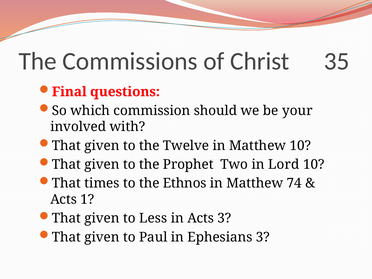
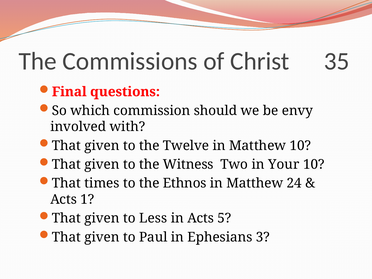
your: your -> envy
Prophet: Prophet -> Witness
Lord: Lord -> Your
74: 74 -> 24
Acts 3: 3 -> 5
